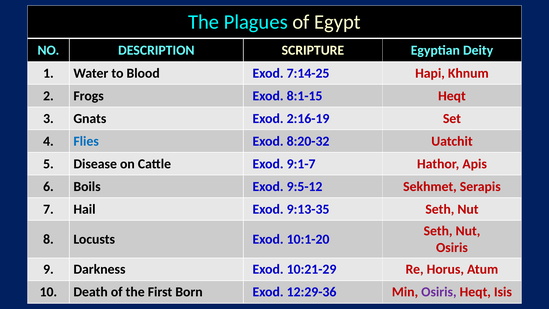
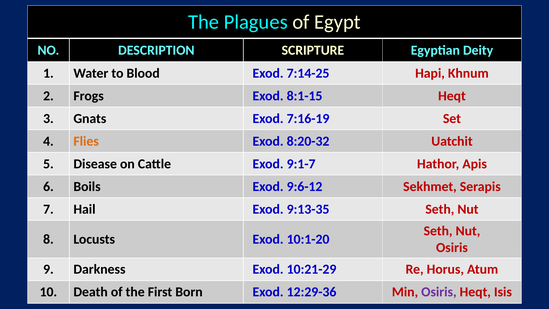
2:16-19: 2:16-19 -> 7:16-19
Flies colour: blue -> orange
9:5-12: 9:5-12 -> 9:6-12
